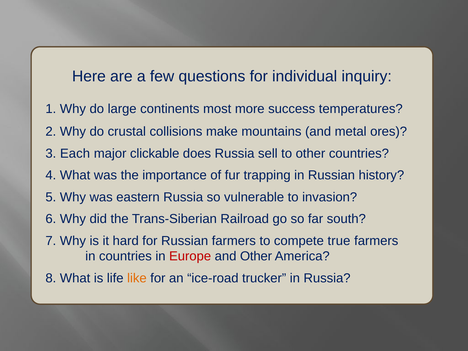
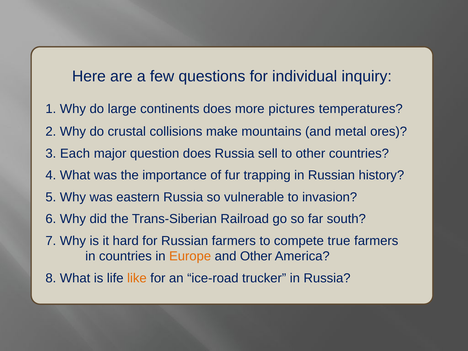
continents most: most -> does
success: success -> pictures
clickable: clickable -> question
Europe colour: red -> orange
